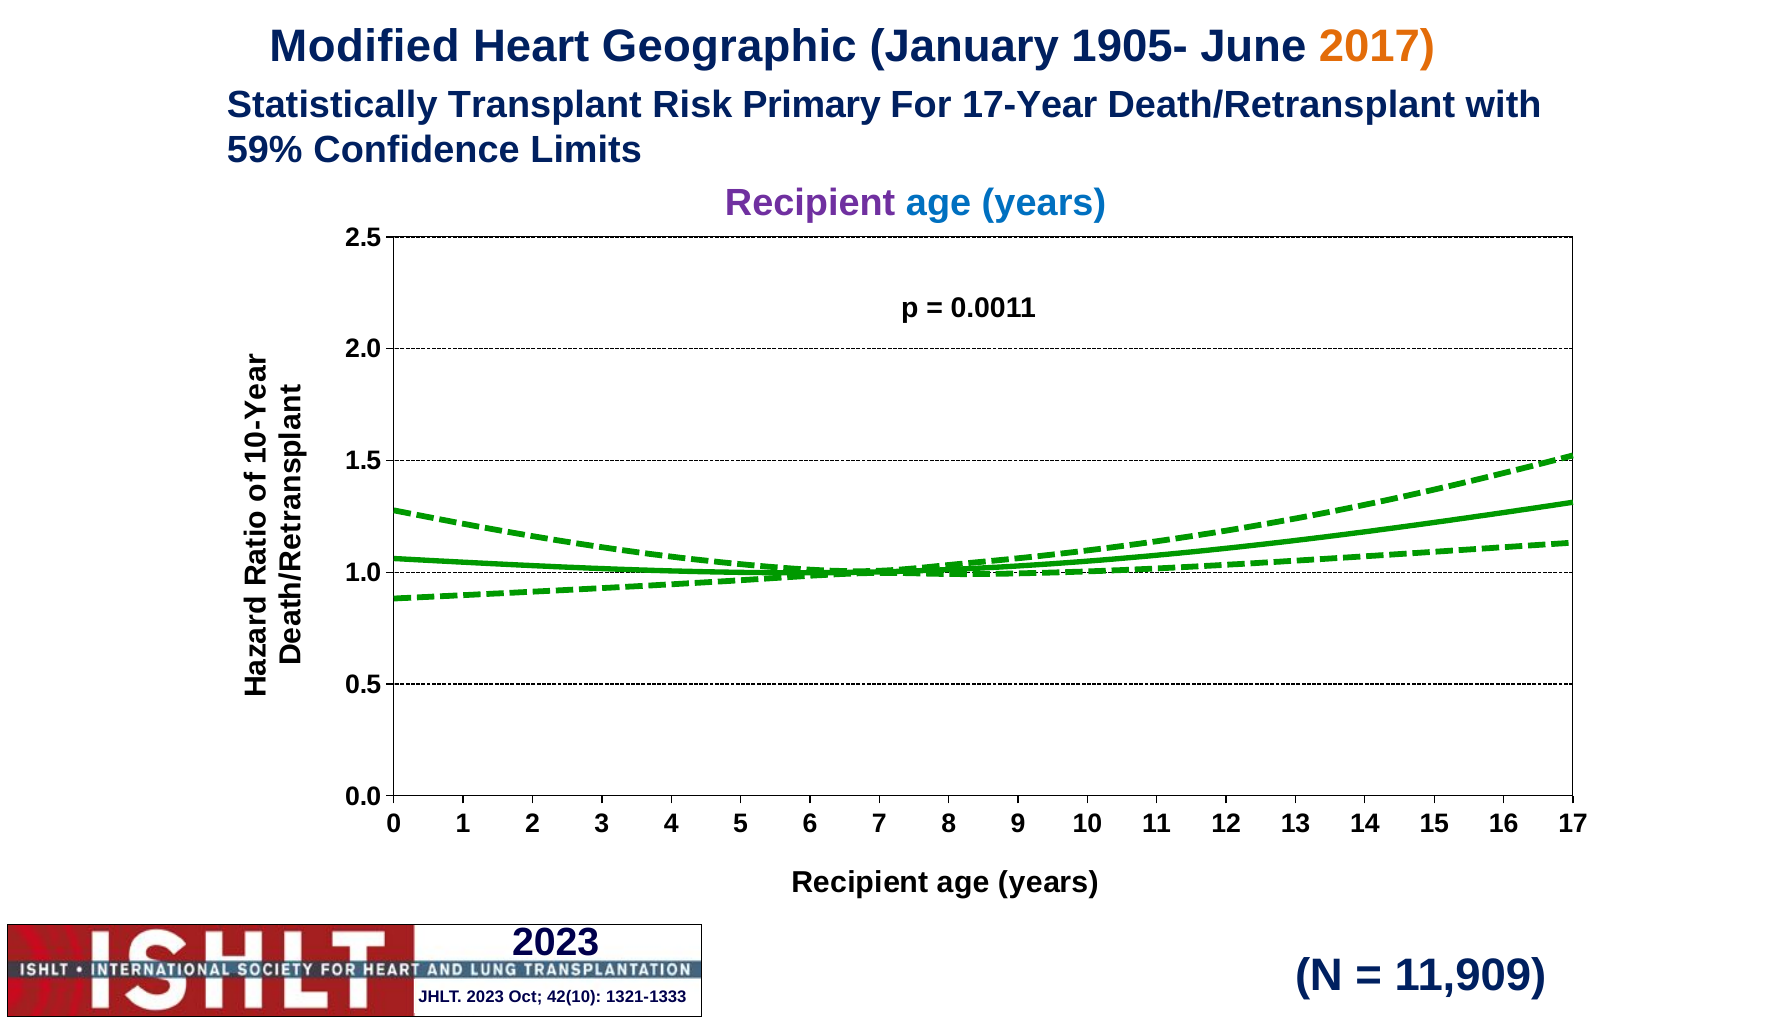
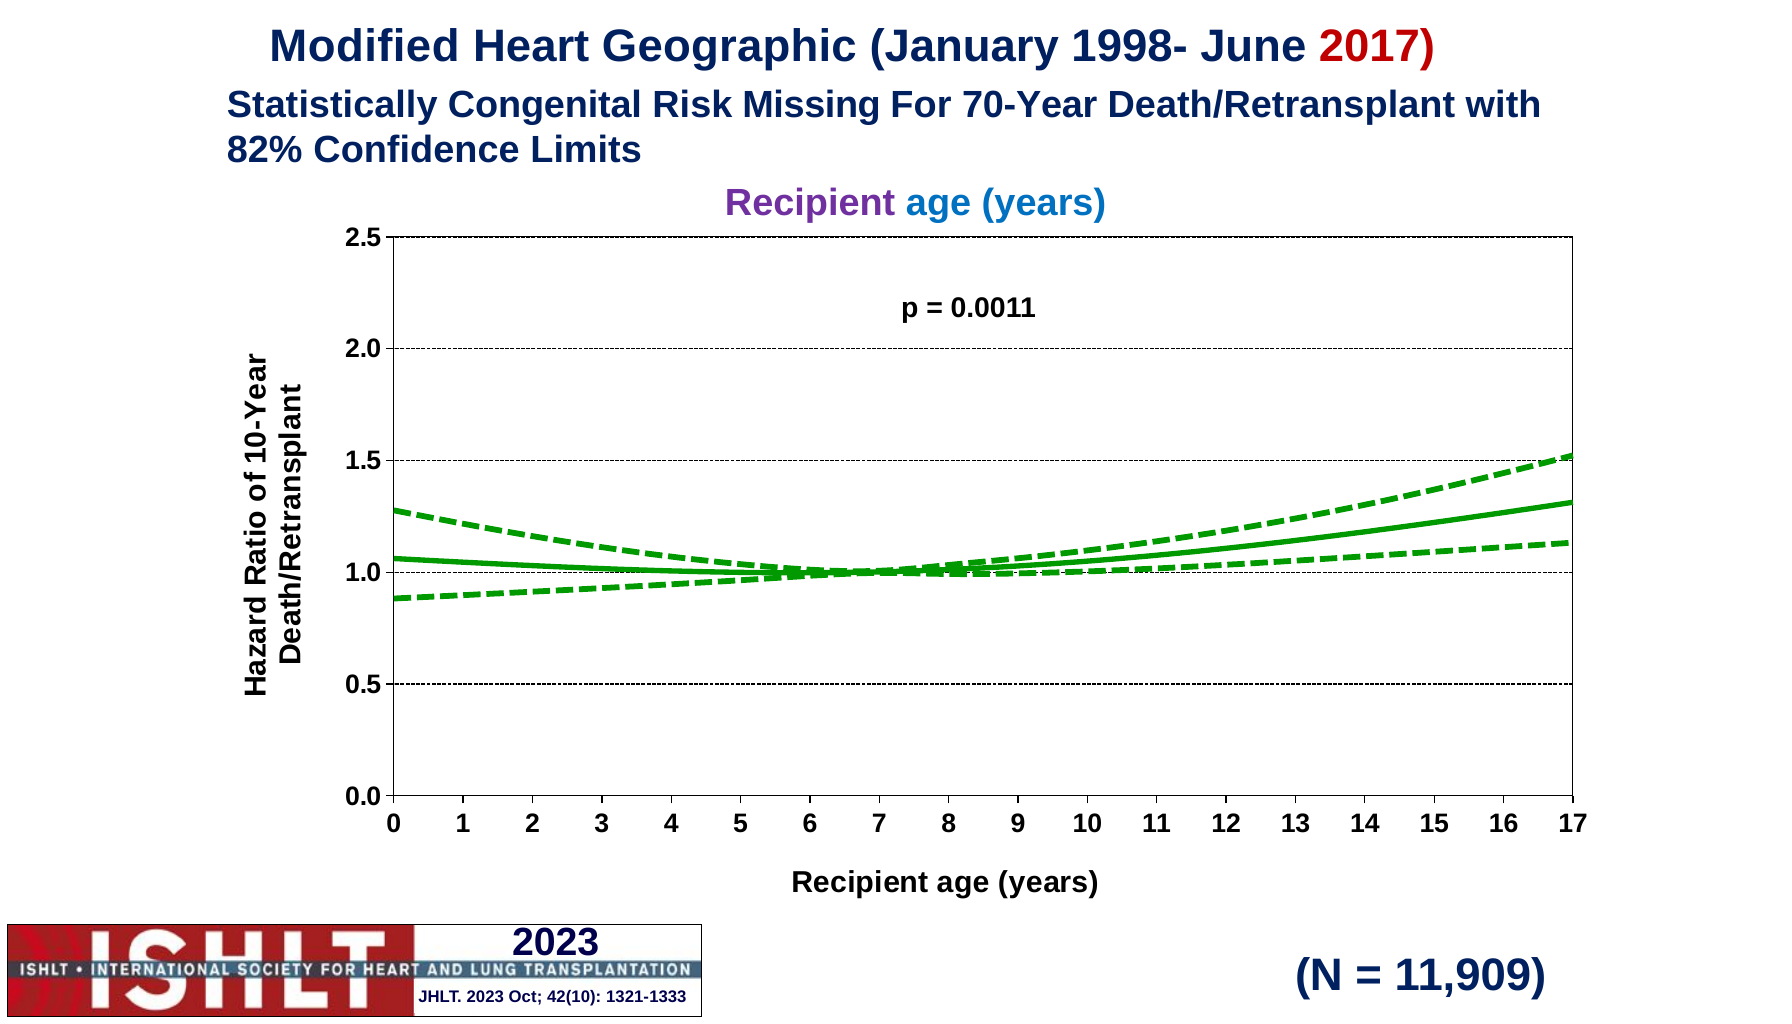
1905-: 1905- -> 1998-
2017 colour: orange -> red
Transplant: Transplant -> Congenital
Primary: Primary -> Missing
17-Year: 17-Year -> 70-Year
59%: 59% -> 82%
